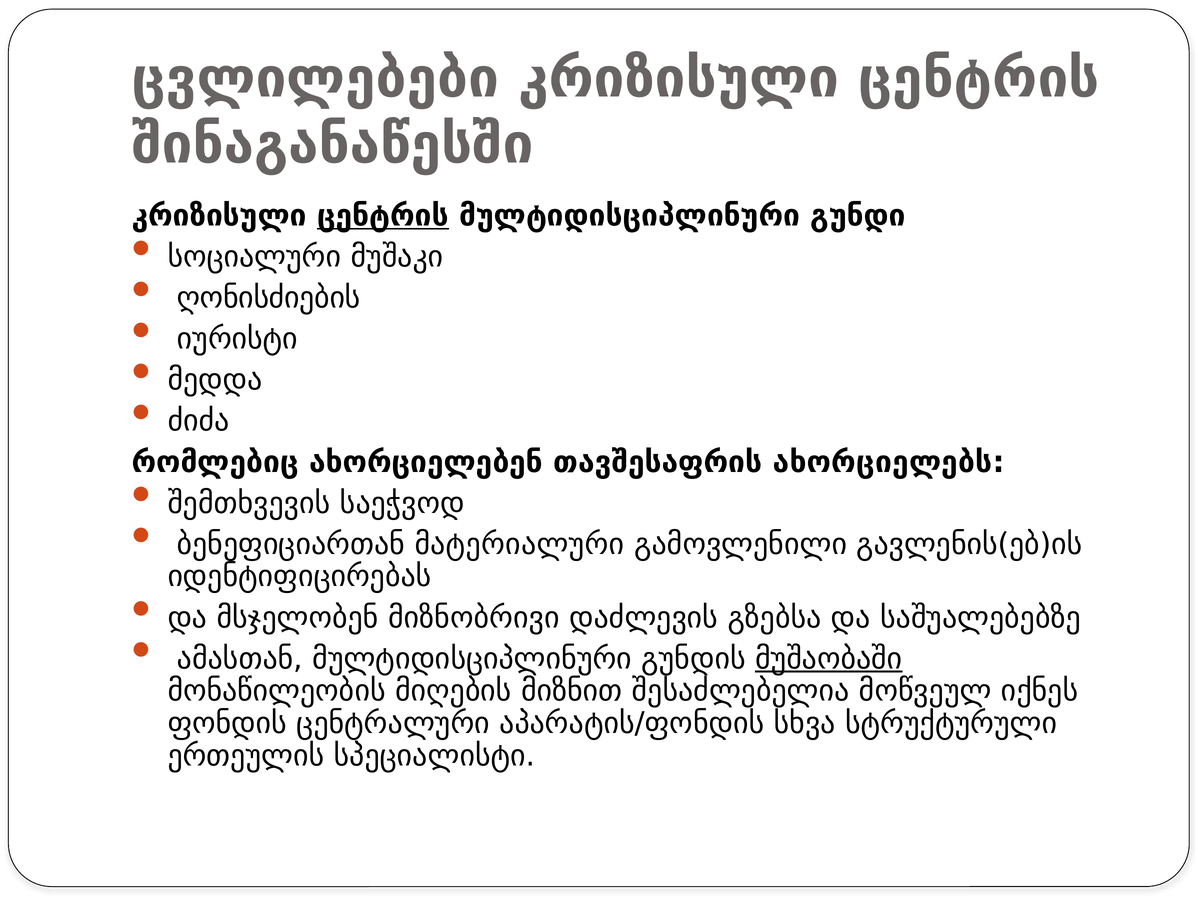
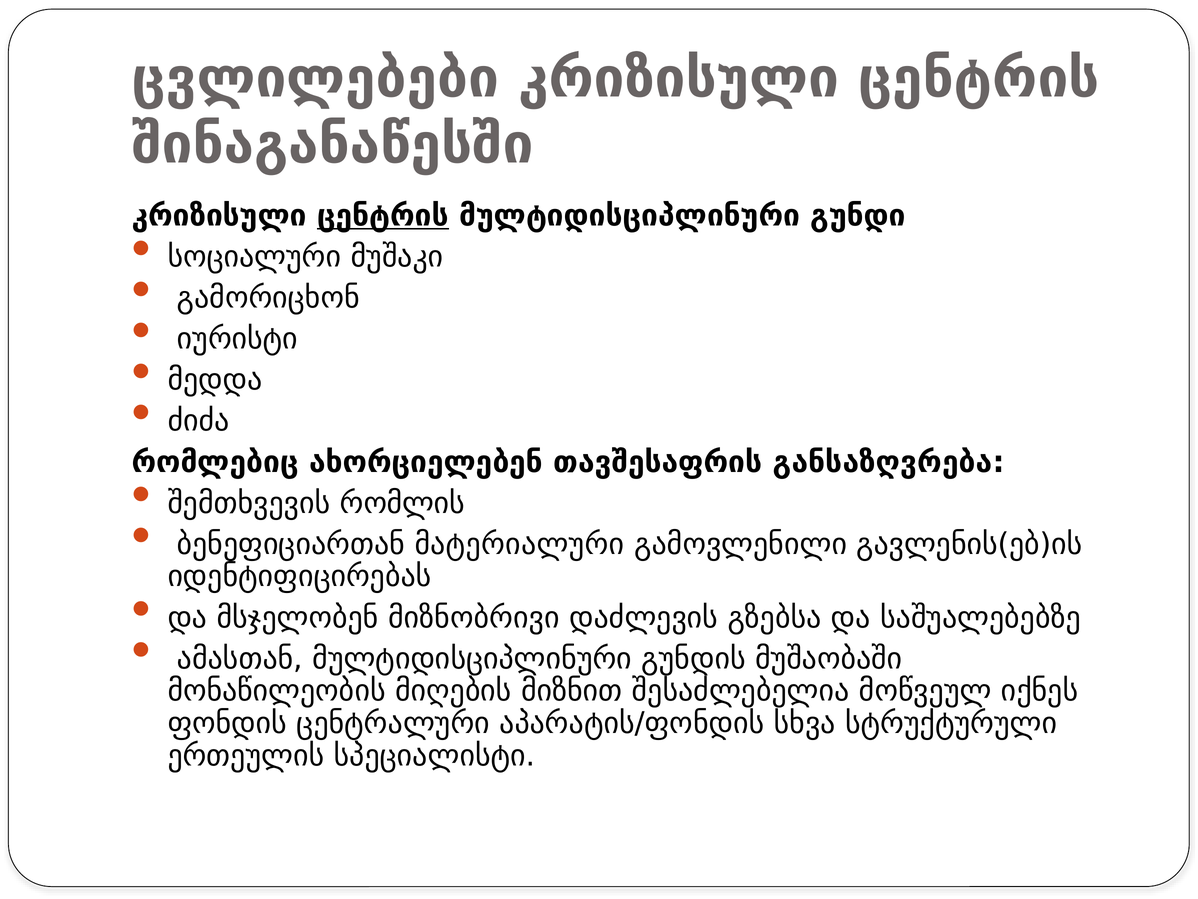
ღონისძიების: ღონისძიების -> გამორიცხონ
ახორციელებს: ახორციელებს -> განსაზღვრება
საეჭვოდ: საეჭვოდ -> რომლის
მუშაობაში underline: present -> none
